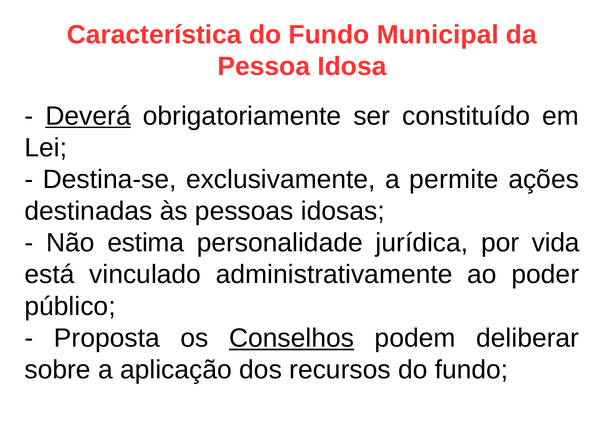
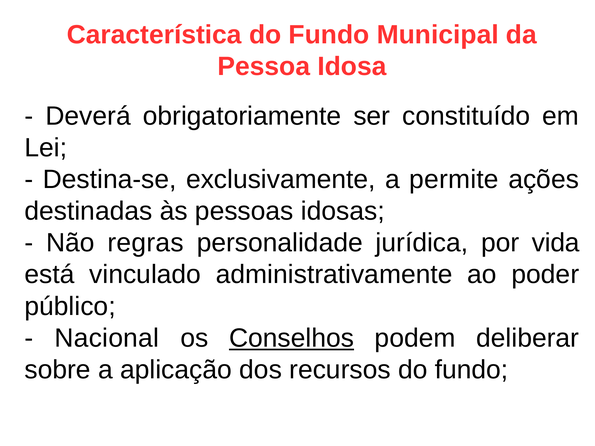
Deverá underline: present -> none
estima: estima -> regras
Proposta: Proposta -> Nacional
